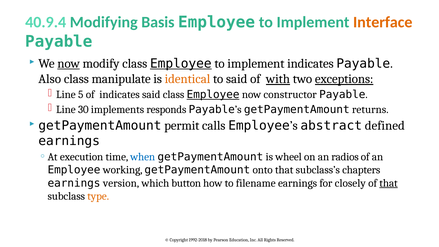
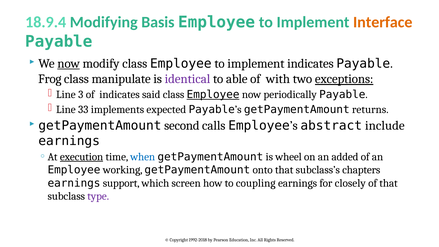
40.9.4: 40.9.4 -> 18.9.4
Employee at (181, 64) underline: present -> none
Also: Also -> Frog
identical colour: orange -> purple
to said: said -> able
with underline: present -> none
5: 5 -> 3
constructor: constructor -> periodically
30: 30 -> 33
responds: responds -> expected
permit: permit -> second
defined: defined -> include
execution underline: none -> present
radios: radios -> added
version: version -> support
button: button -> screen
filename: filename -> coupling
that at (389, 183) underline: present -> none
type colour: orange -> purple
